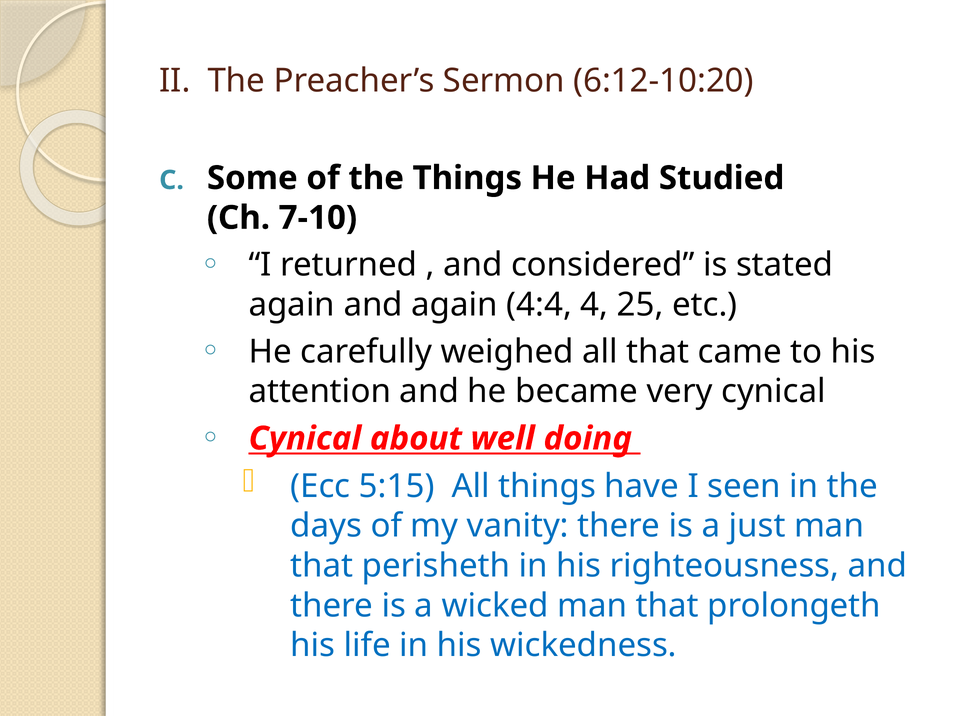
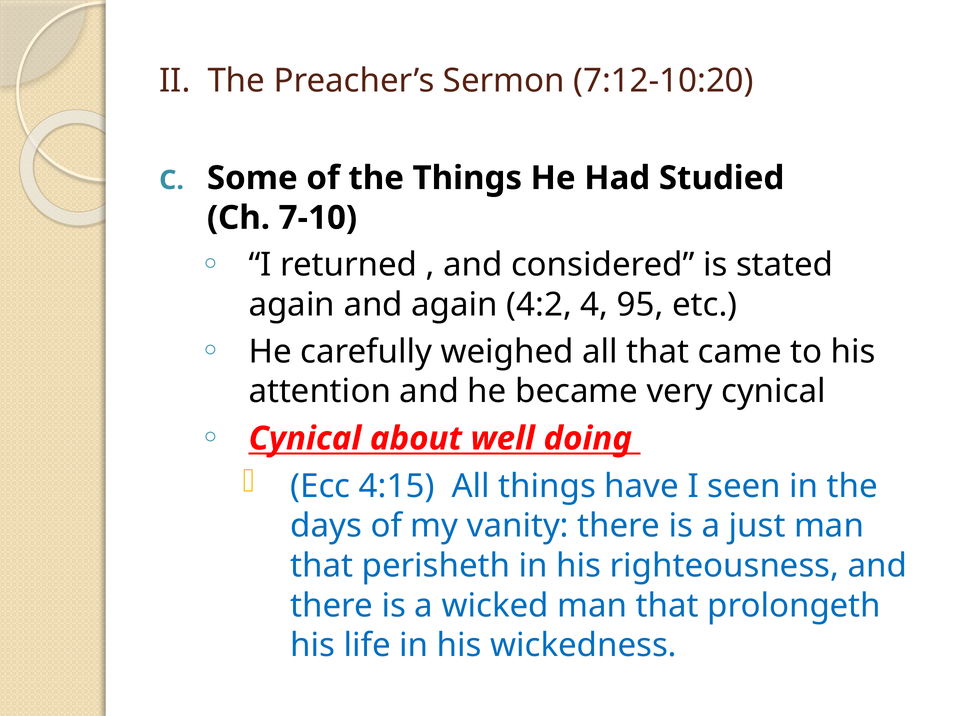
6:12-10:20: 6:12-10:20 -> 7:12-10:20
4:4: 4:4 -> 4:2
25: 25 -> 95
5:15: 5:15 -> 4:15
